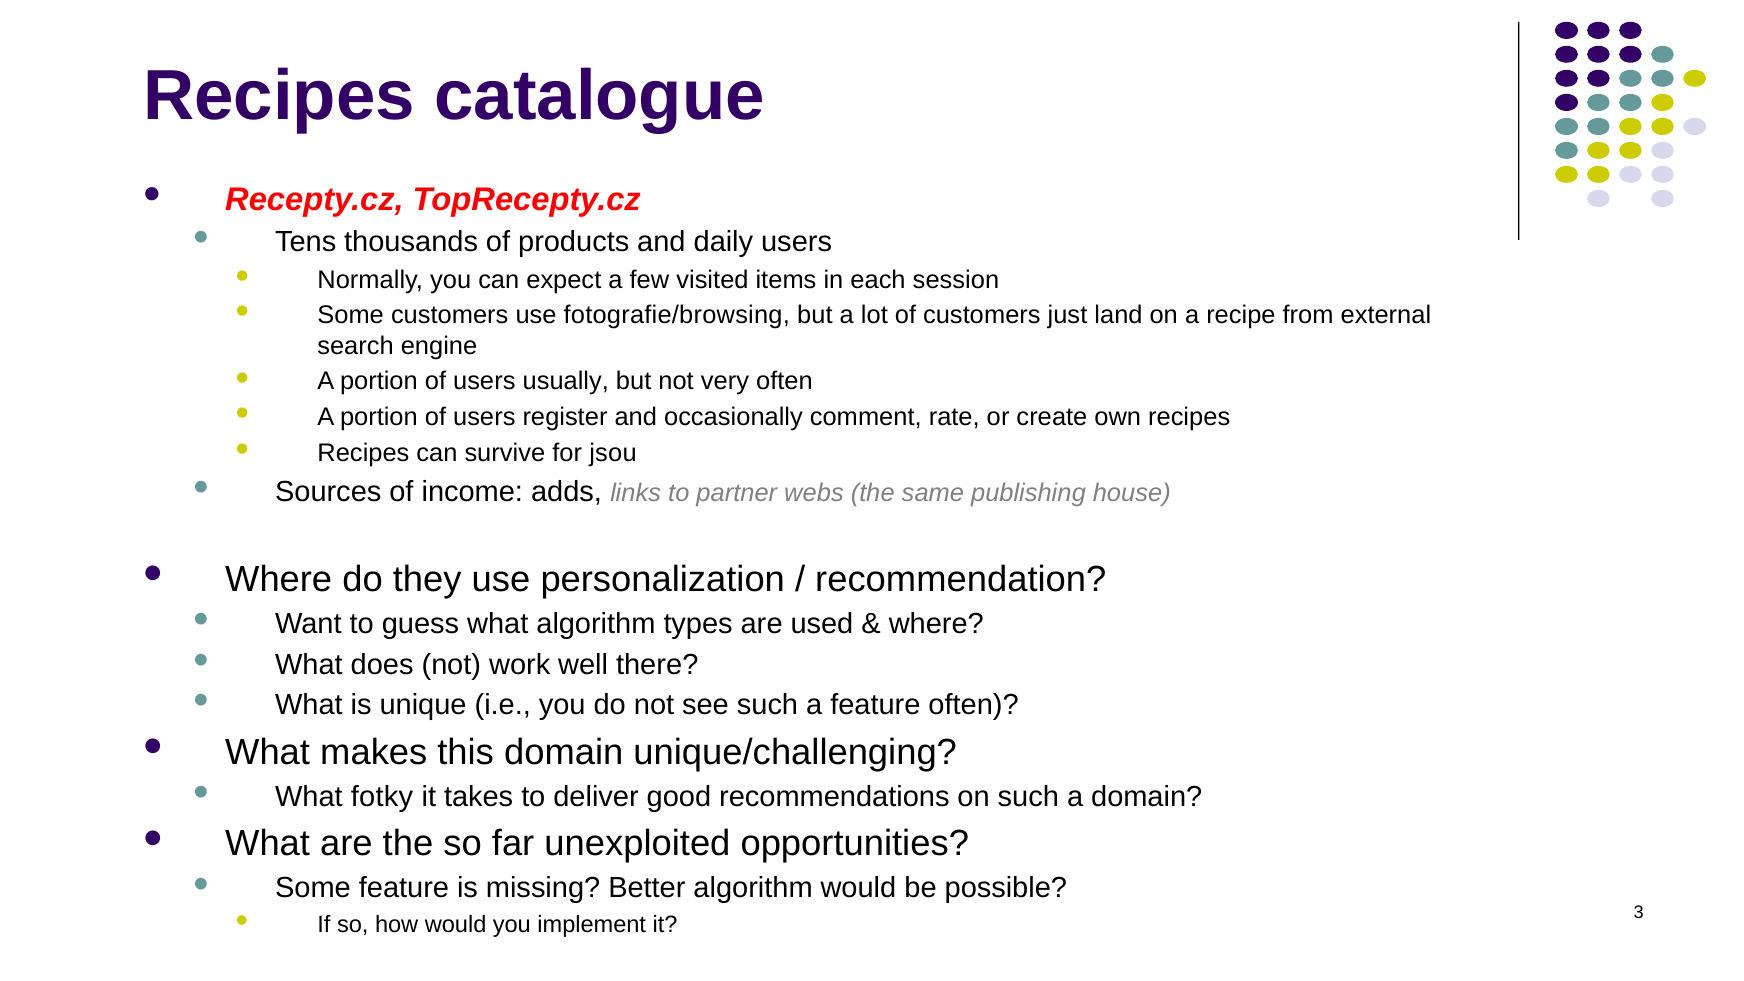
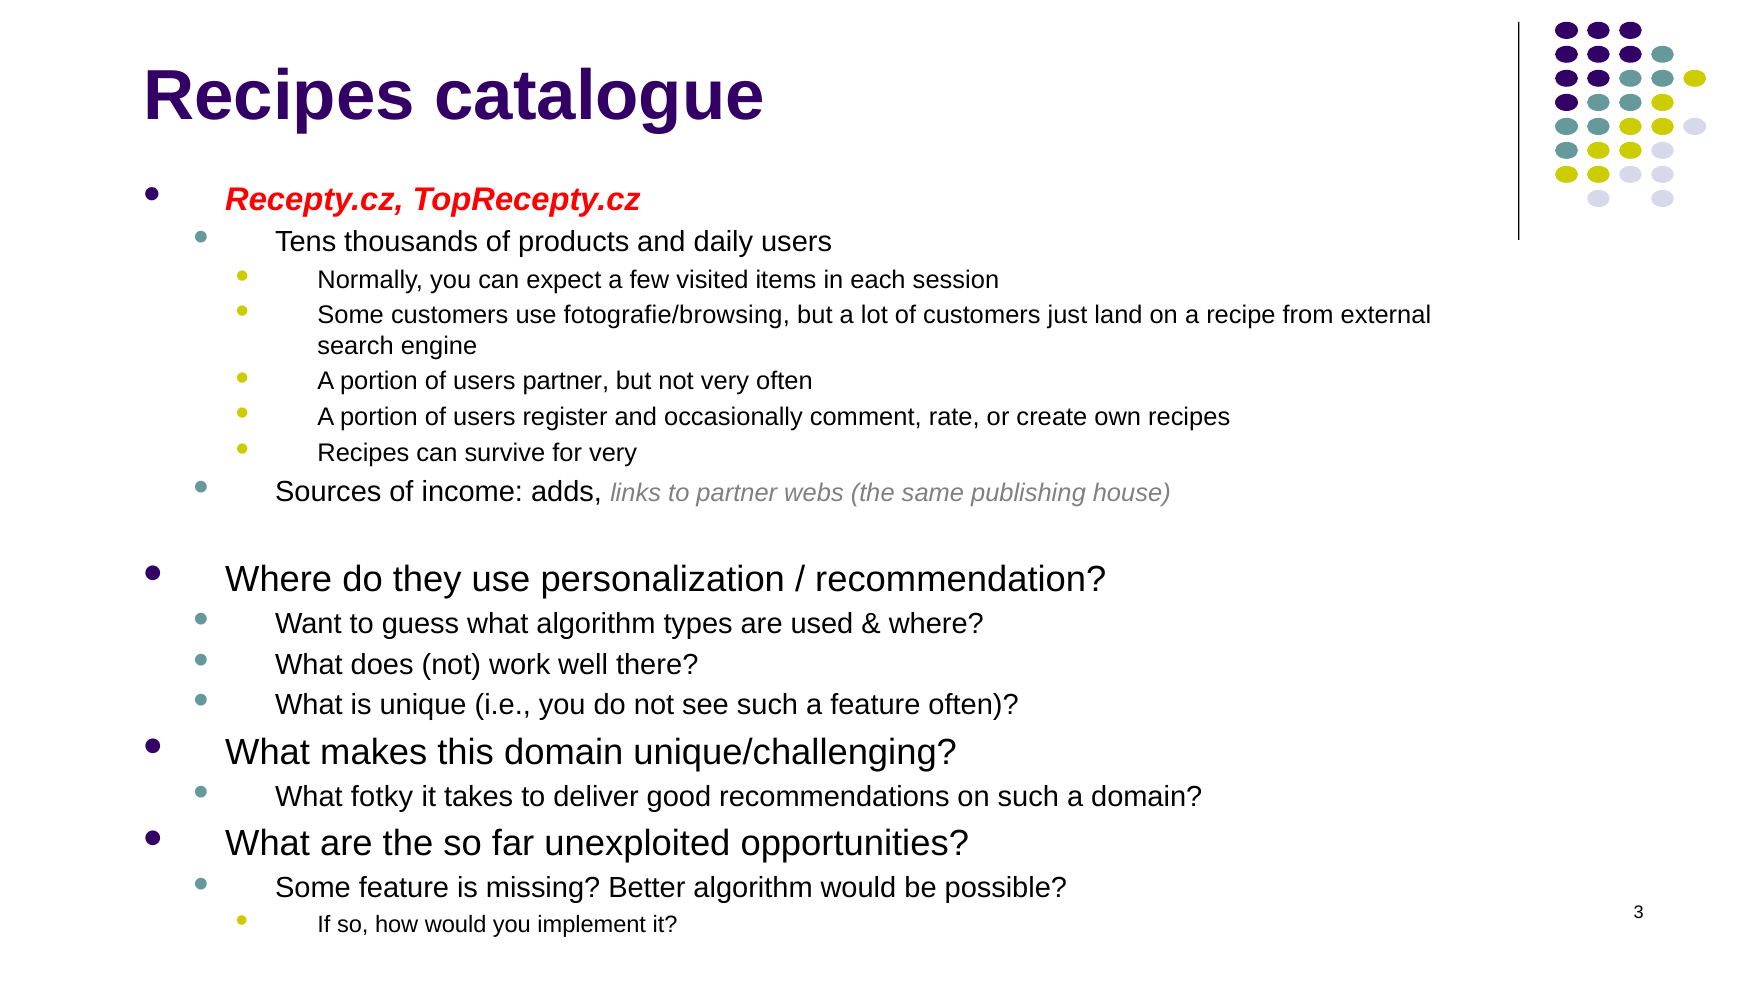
users usually: usually -> partner
for jsou: jsou -> very
